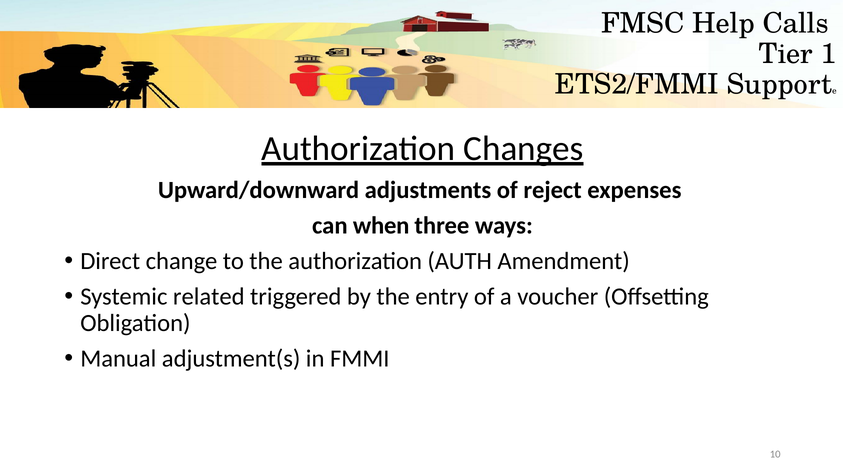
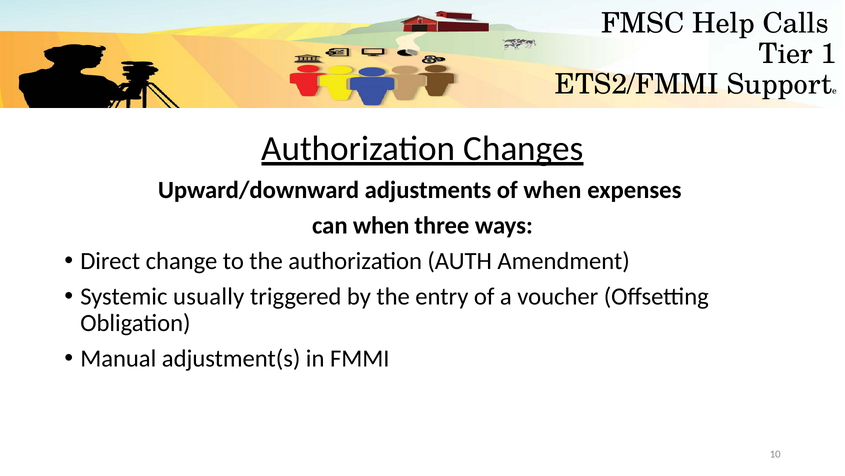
of reject: reject -> when
related: related -> usually
